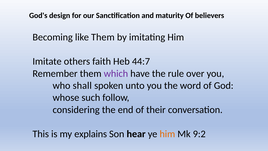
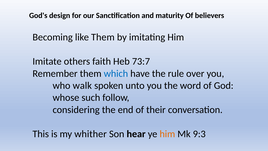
44:7: 44:7 -> 73:7
which colour: purple -> blue
shall: shall -> walk
explains: explains -> whither
9:2: 9:2 -> 9:3
